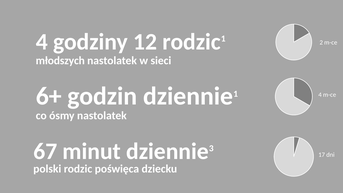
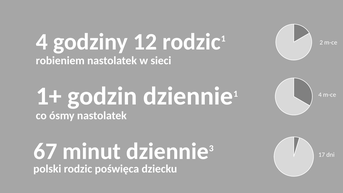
młodszych: młodszych -> robieniem
6+: 6+ -> 1+
